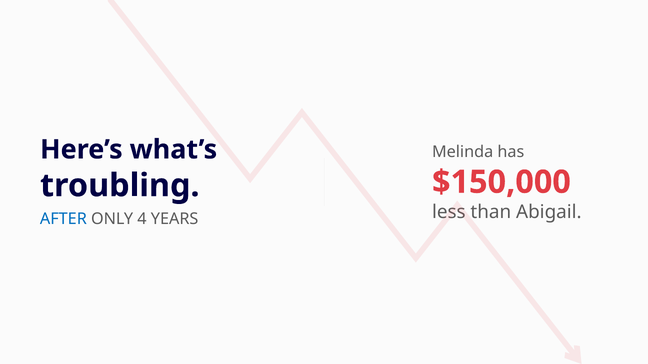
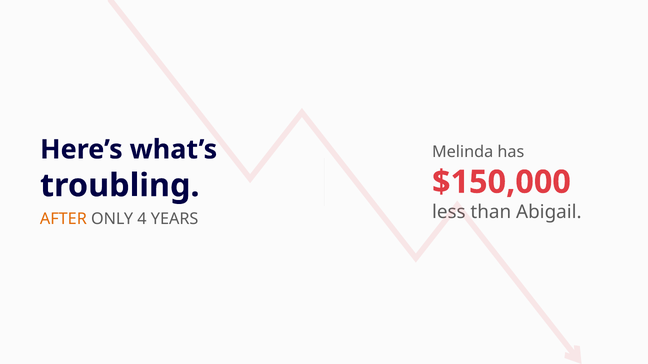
AFTER colour: blue -> orange
